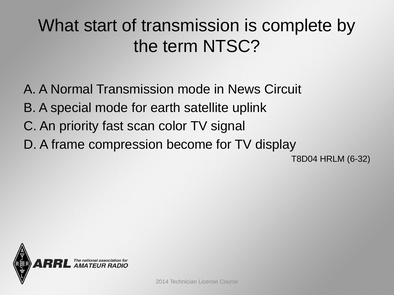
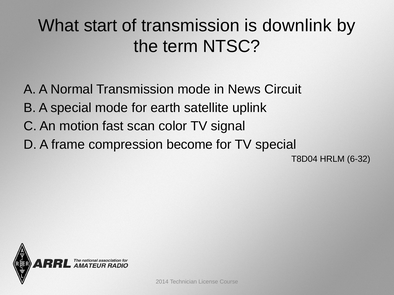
complete: complete -> downlink
priority: priority -> motion
TV display: display -> special
